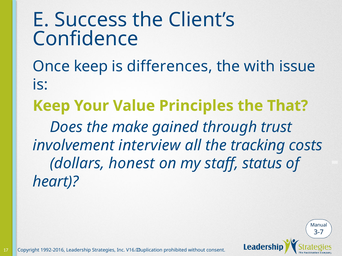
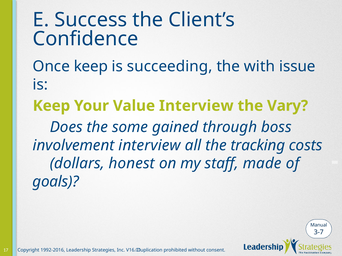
differences: differences -> succeeding
Value Principles: Principles -> Interview
That: That -> Vary
make: make -> some
trust: trust -> boss
status: status -> made
heart: heart -> goals
